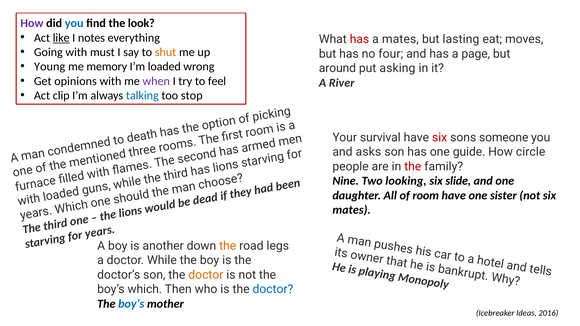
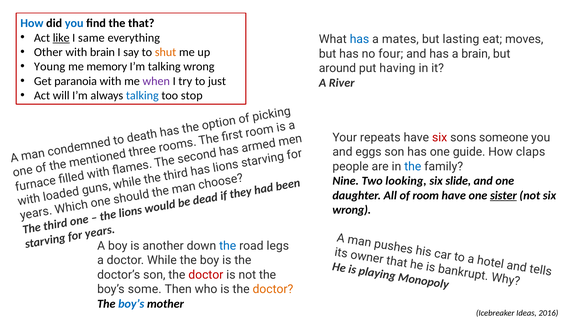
How at (32, 23) colour: purple -> blue
the look: look -> that
notes: notes -> same
has at (359, 39) colour: red -> blue
Going: Going -> Other
with must: must -> brain
a page: page -> brain
I’m loaded: loaded -> talking
asking: asking -> having
opinions: opinions -> paranoia
feel: feel -> just
clip: clip -> will
survival: survival -> repeats
asks: asks -> eggs
circle: circle -> claps
the at (413, 167) colour: red -> blue
sister underline: none -> present
mates at (352, 210): mates -> wrong
the at (228, 246) colour: orange -> blue
doctor at (206, 275) colour: orange -> red
boy’s which: which -> some
doctor at (273, 289) colour: blue -> orange
